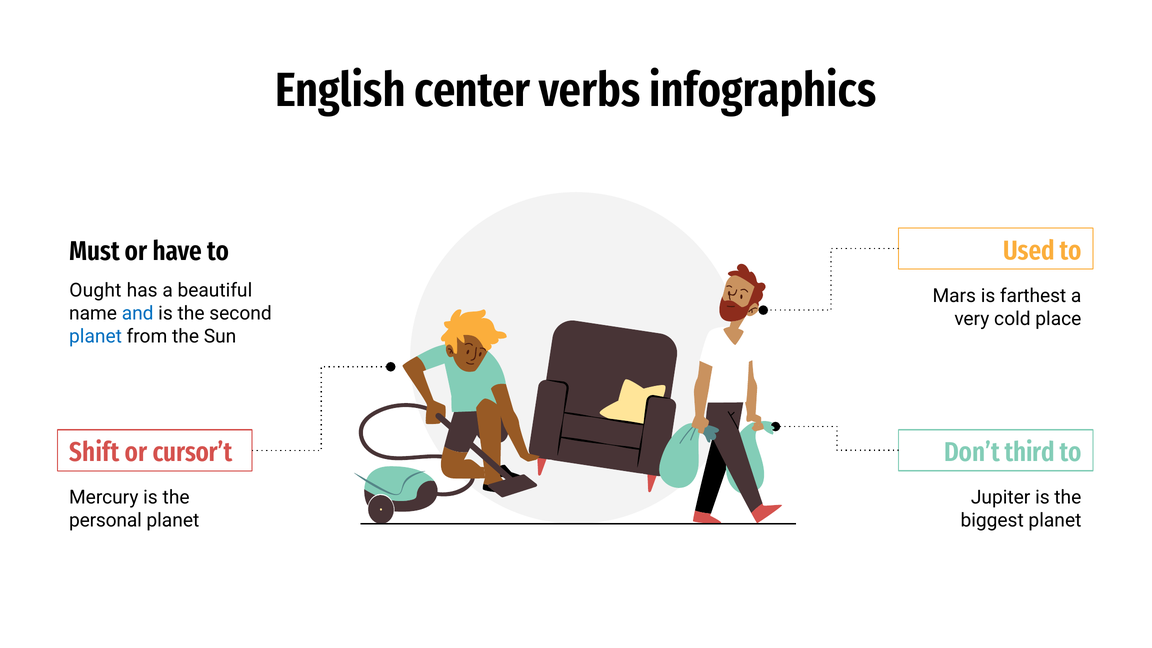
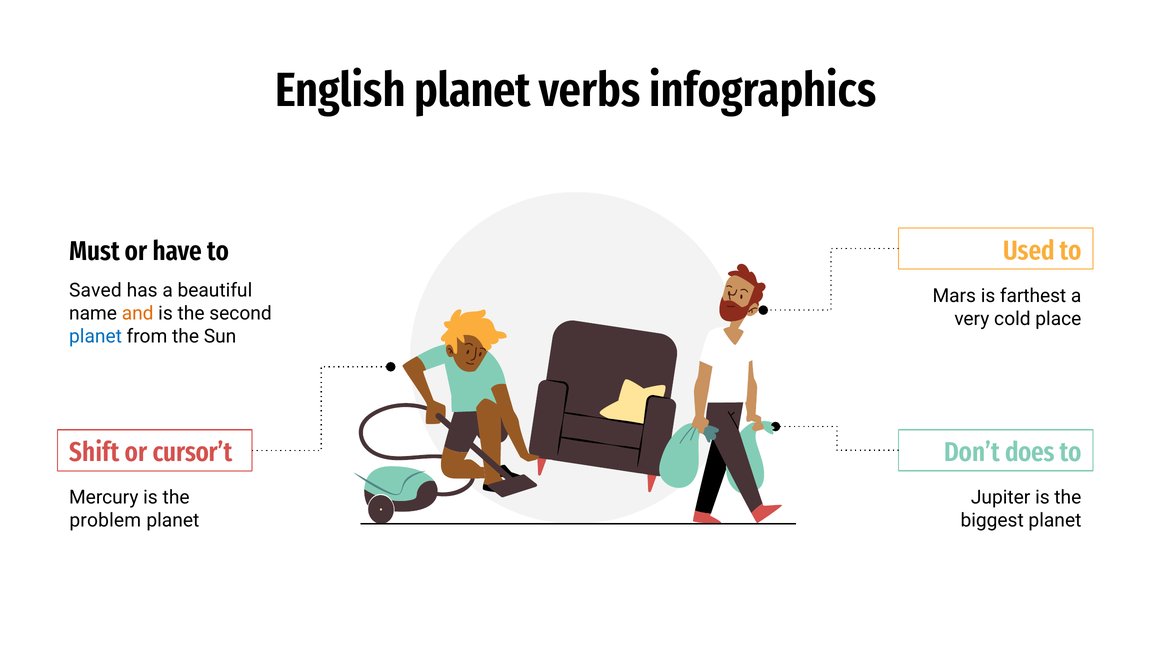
English center: center -> planet
Ought: Ought -> Saved
and colour: blue -> orange
third: third -> does
personal: personal -> problem
